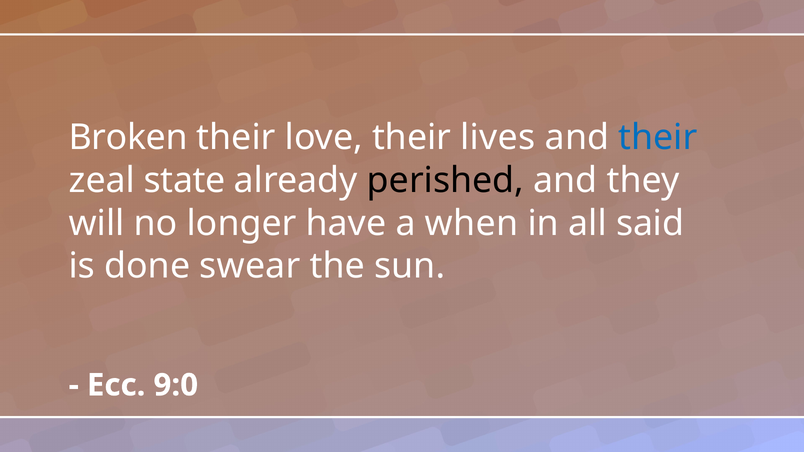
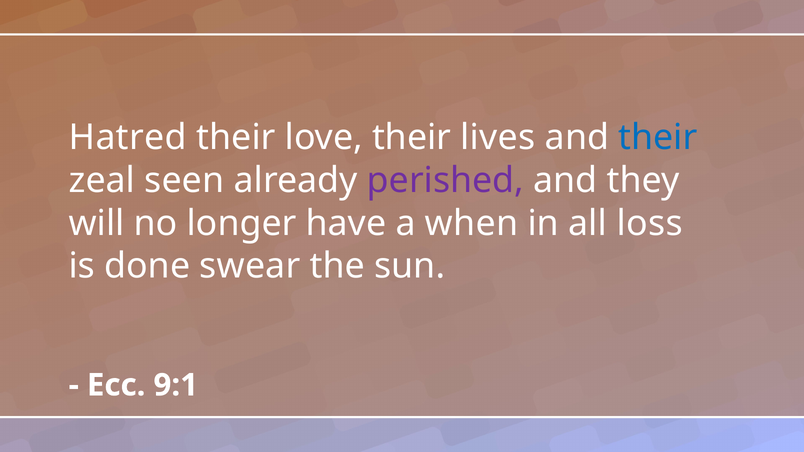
Broken: Broken -> Hatred
state: state -> seen
perished colour: black -> purple
said: said -> loss
9:0: 9:0 -> 9:1
